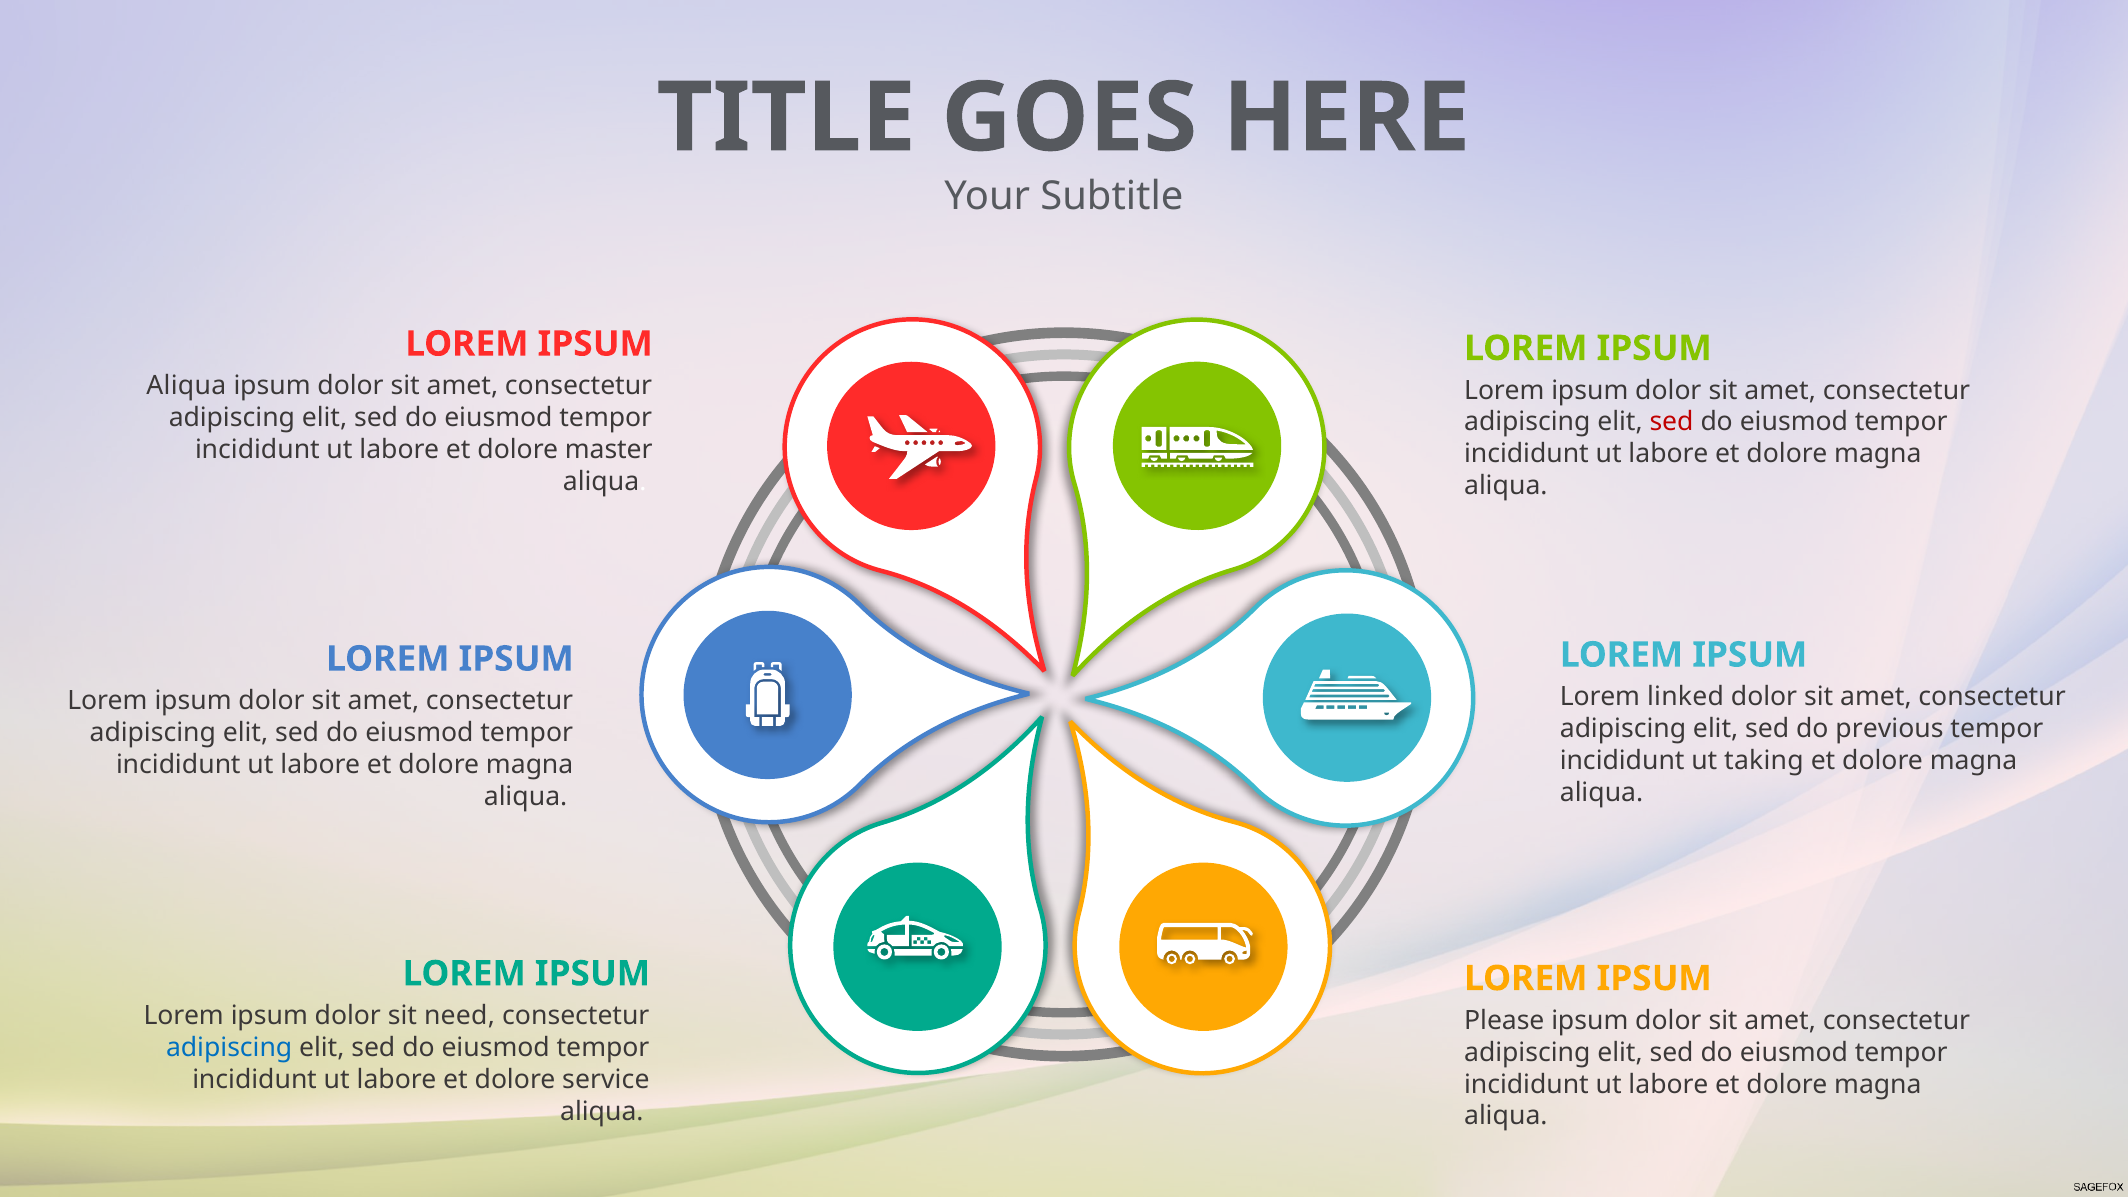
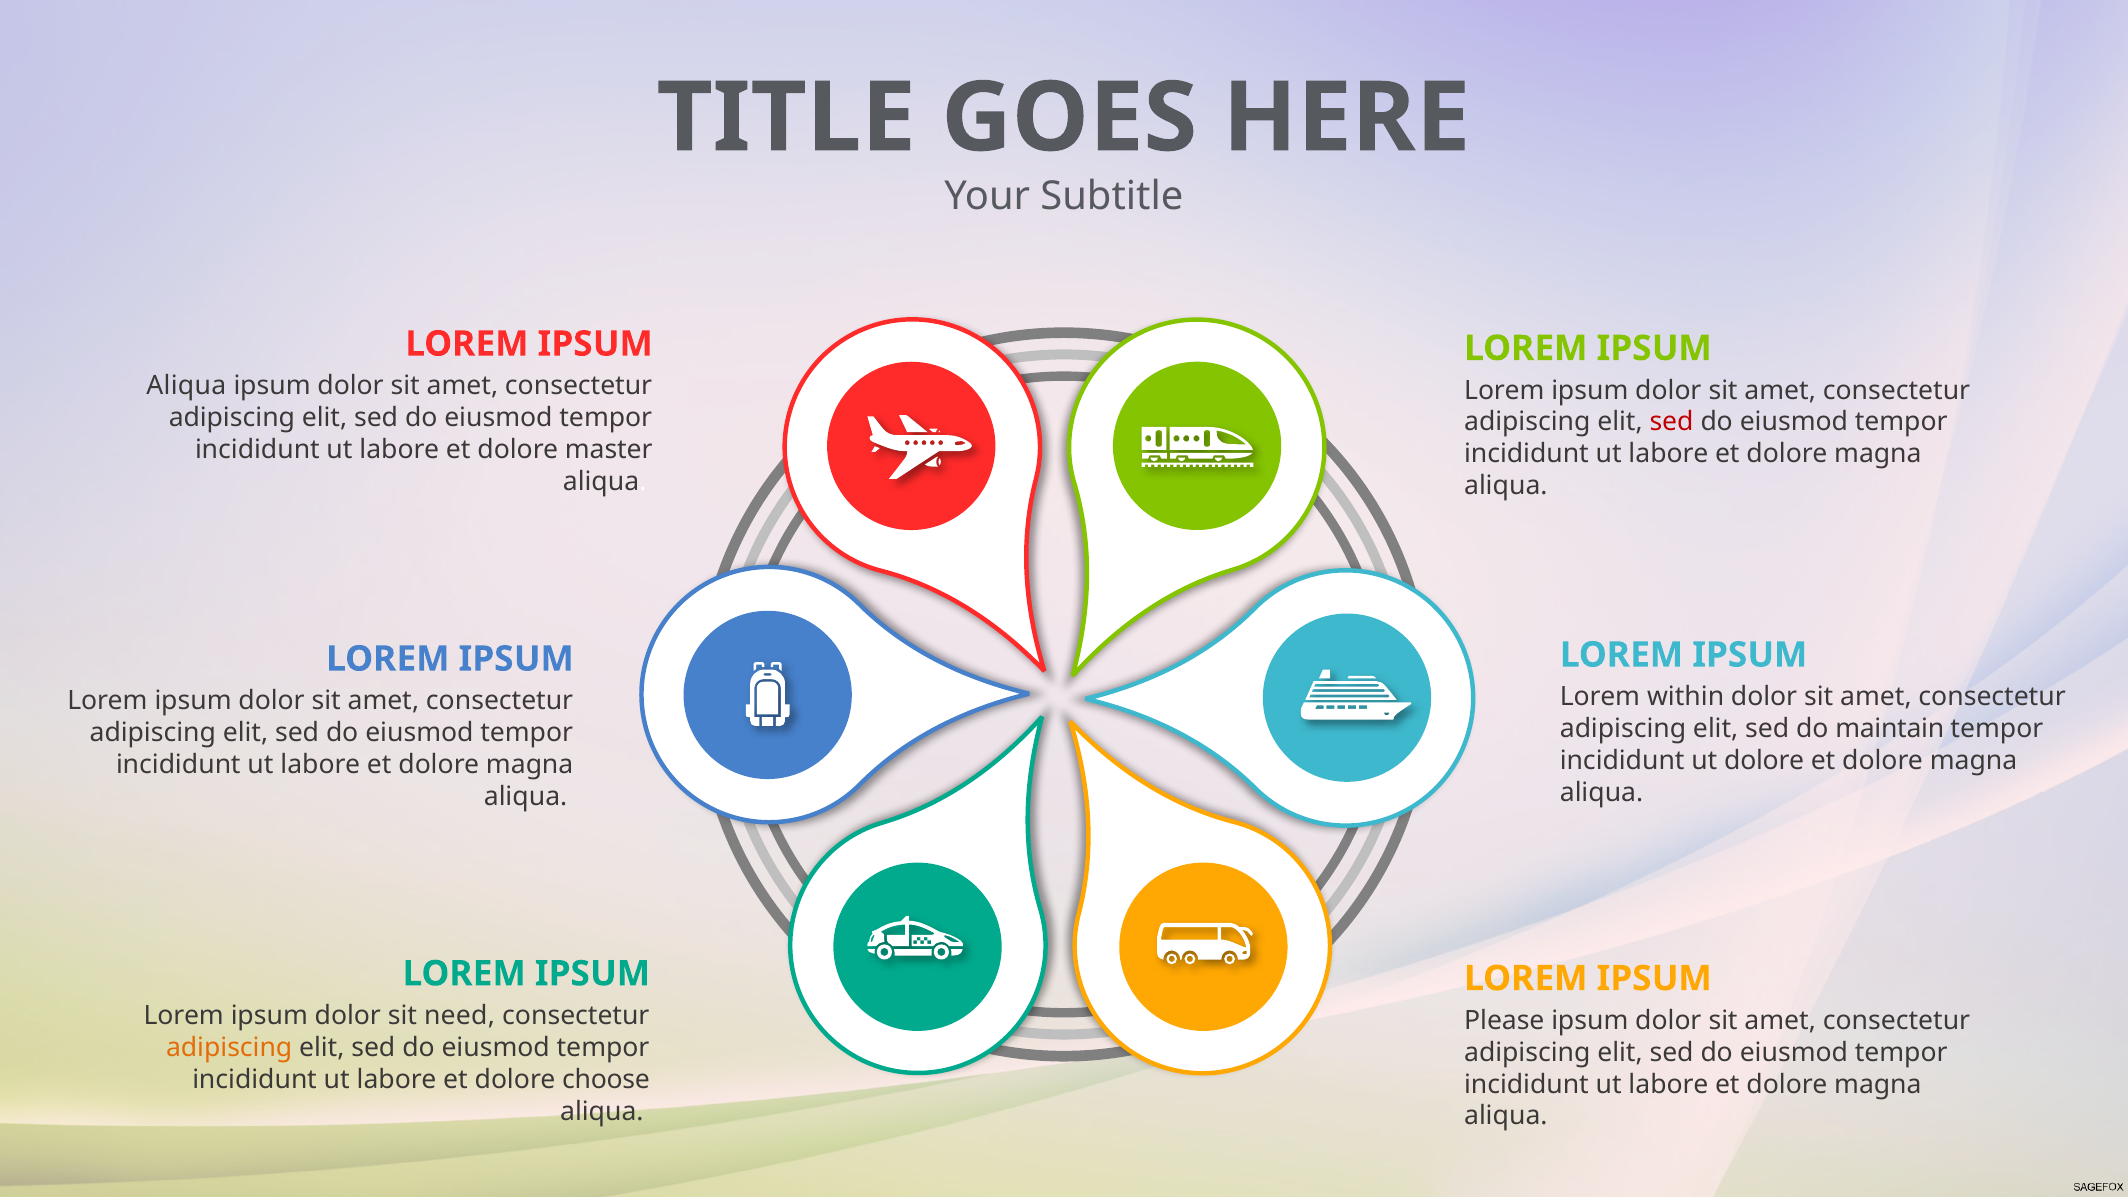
linked: linked -> within
previous: previous -> maintain
ut taking: taking -> dolore
adipiscing at (229, 1048) colour: blue -> orange
service: service -> choose
